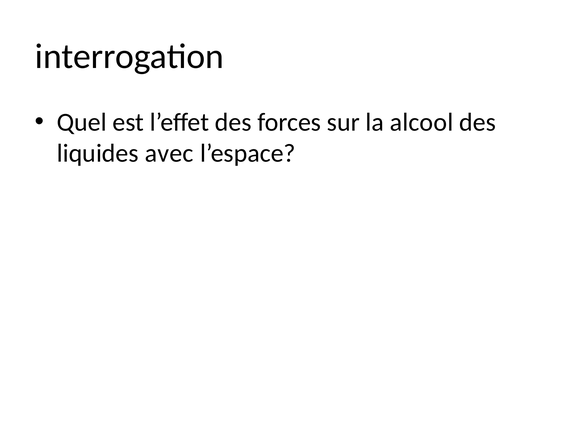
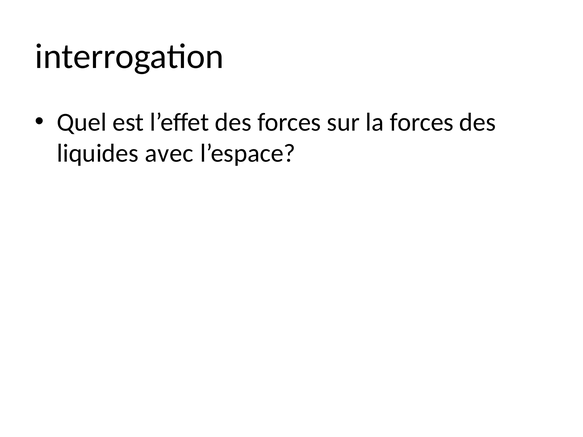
la alcool: alcool -> forces
